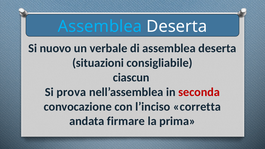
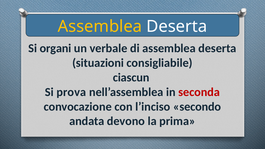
Assemblea at (100, 26) colour: light blue -> yellow
nuovo: nuovo -> organi
corretta: corretta -> secondo
firmare: firmare -> devono
